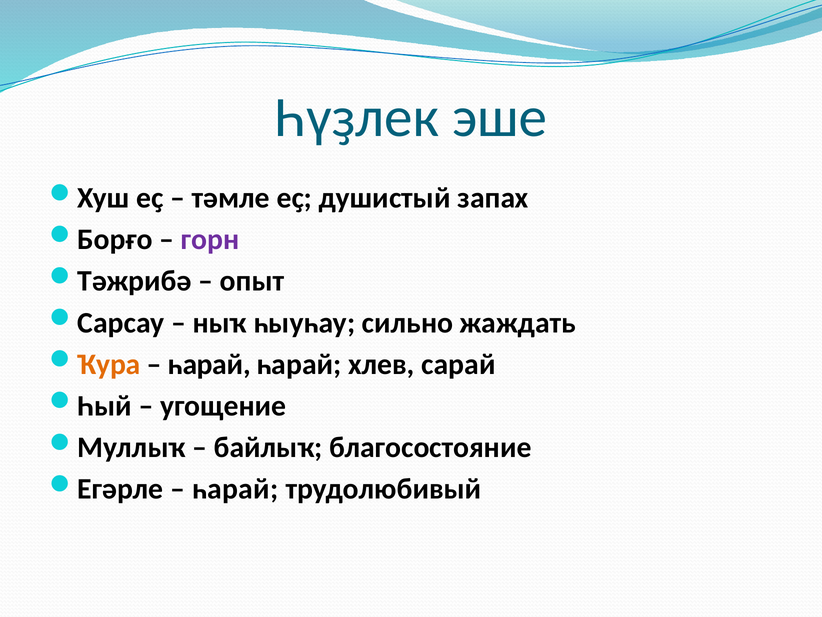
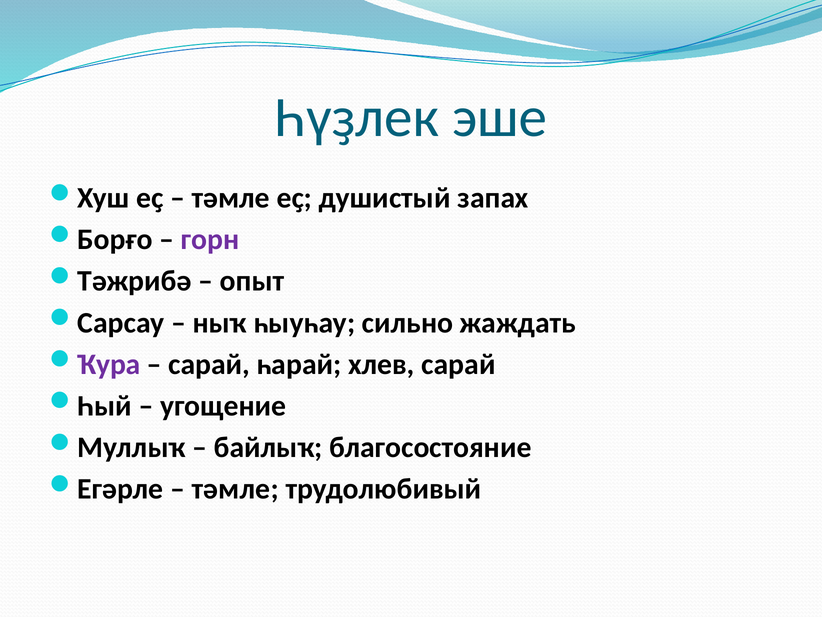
Ҡура colour: orange -> purple
һарай at (209, 364): һарай -> сарай
һарай at (235, 489): һарай -> тәмле
